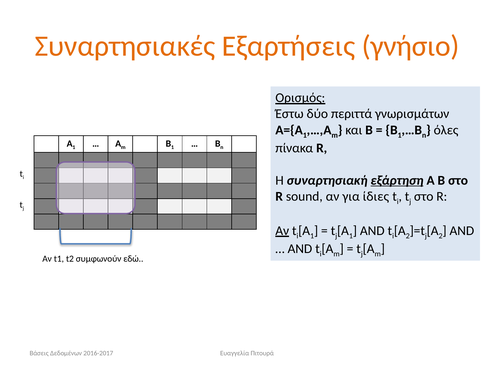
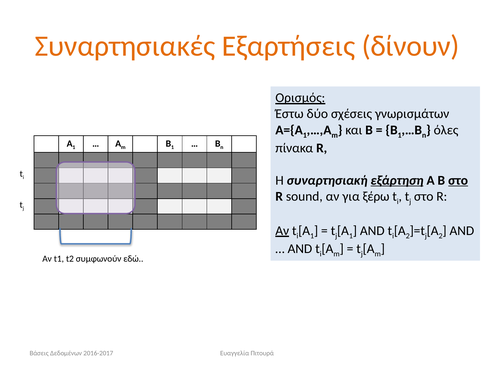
γνήσιο: γνήσιο -> δίνουν
περιττά: περιττά -> σχέσεις
στο at (458, 181) underline: none -> present
ίδιες: ίδιες -> ξέρω
